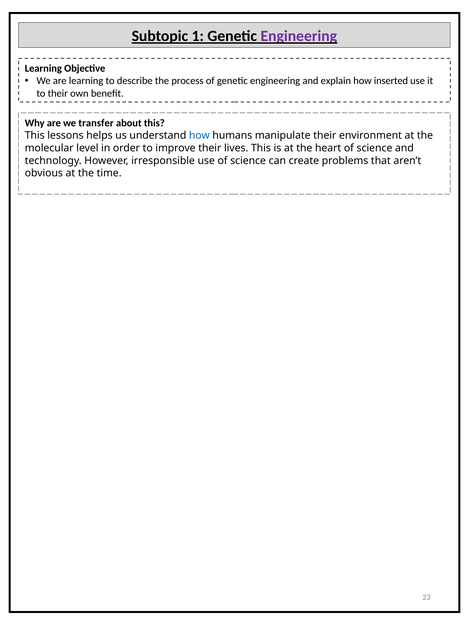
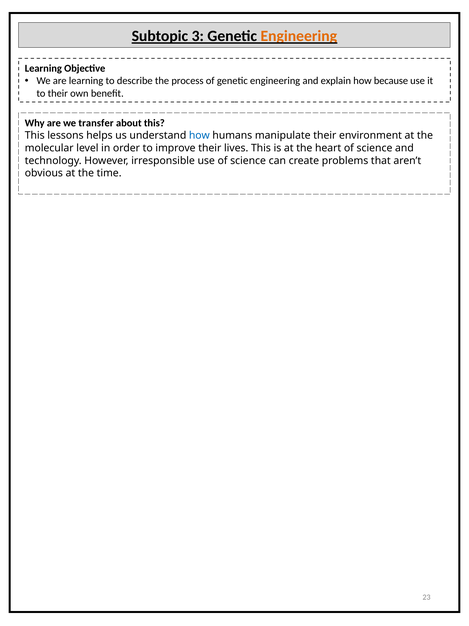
1: 1 -> 3
Engineering at (299, 36) colour: purple -> orange
inserted: inserted -> because
